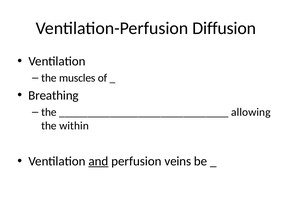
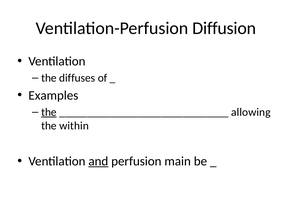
muscles: muscles -> diffuses
Breathing: Breathing -> Examples
the at (49, 112) underline: none -> present
veins: veins -> main
